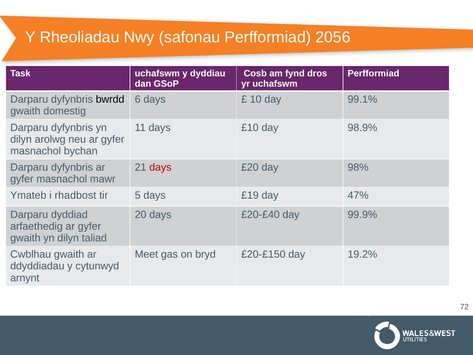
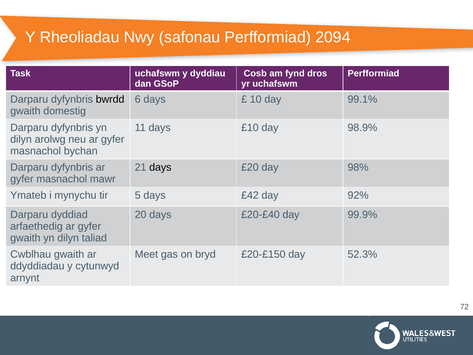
2056: 2056 -> 2094
days at (160, 167) colour: red -> black
rhadbost: rhadbost -> mynychu
£19: £19 -> £42
47%: 47% -> 92%
19.2%: 19.2% -> 52.3%
